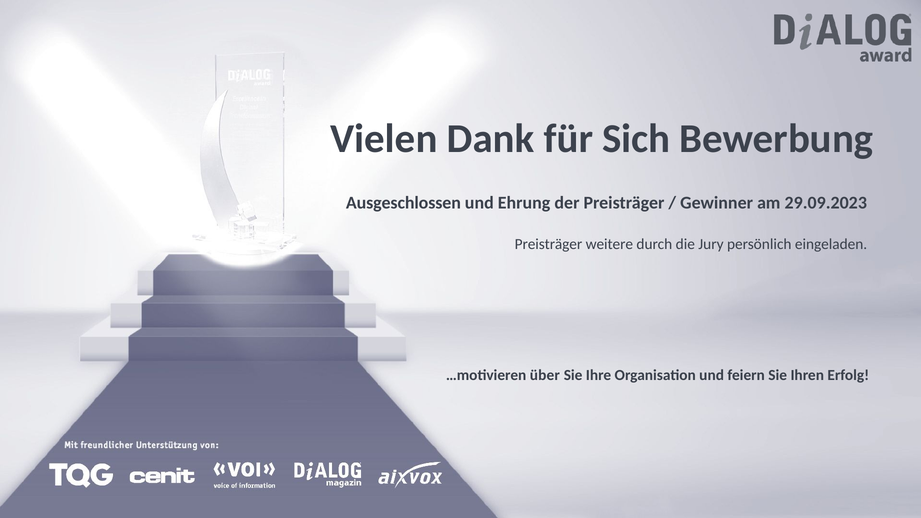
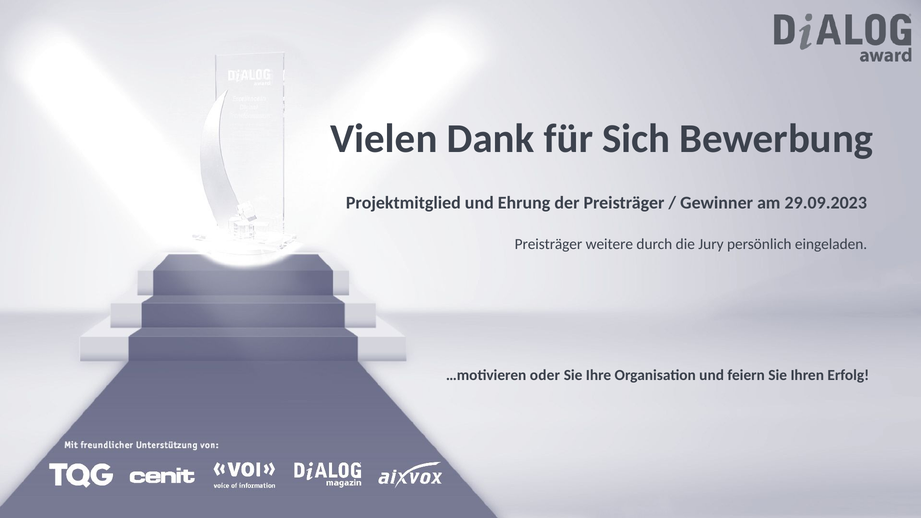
Ausgeschlossen: Ausgeschlossen -> Projektmitglied
über: über -> oder
